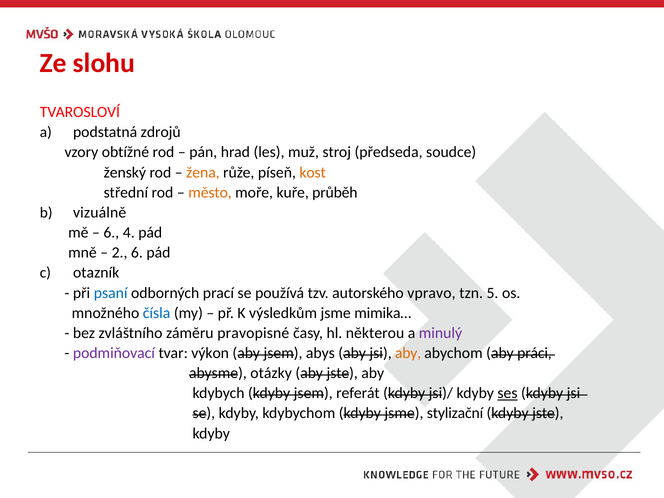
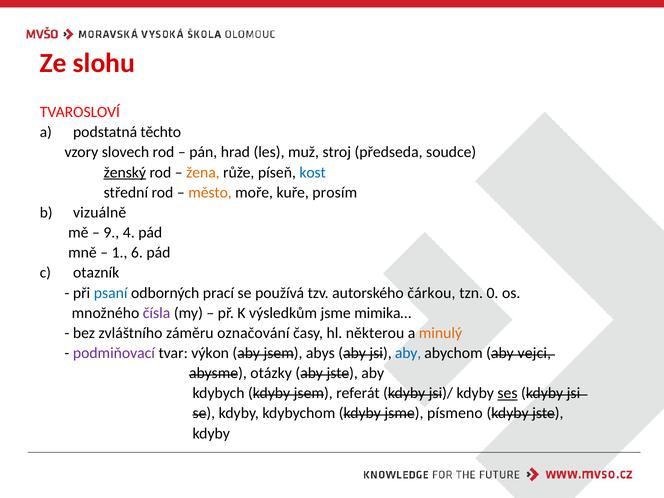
zdrojů: zdrojů -> těchto
obtížné: obtížné -> slovech
ženský underline: none -> present
kost colour: orange -> blue
průběh: průběh -> prosím
6 at (111, 233): 6 -> 9
2: 2 -> 1
vpravo: vpravo -> čárkou
5: 5 -> 0
čísla colour: blue -> purple
pravopisné: pravopisné -> označování
minulý colour: purple -> orange
aby at (408, 353) colour: orange -> blue
práci: práci -> vejci
stylizační: stylizační -> písmeno
